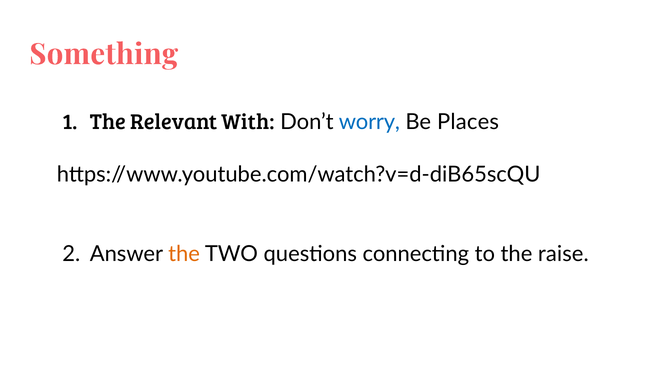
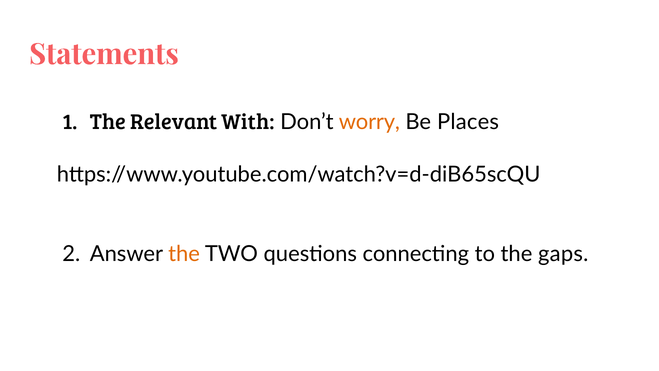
Something: Something -> Statements
worry colour: blue -> orange
raise: raise -> gaps
